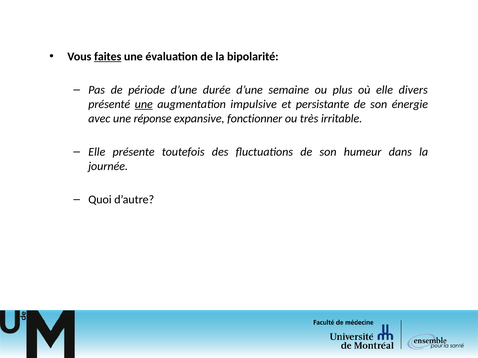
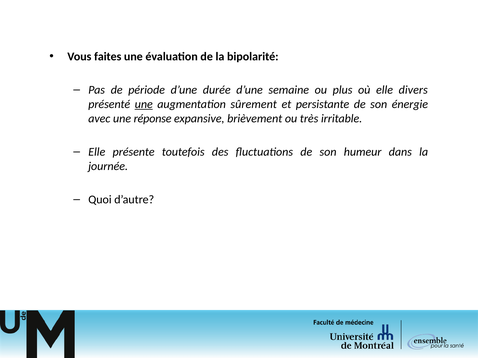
faites underline: present -> none
impulsive: impulsive -> sûrement
fonctionner: fonctionner -> brièvement
